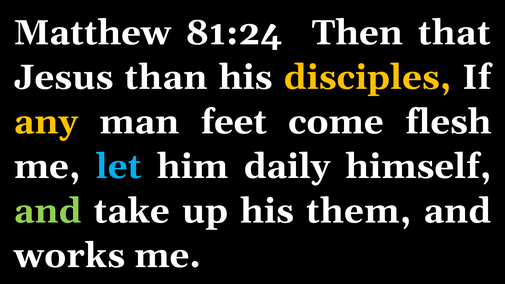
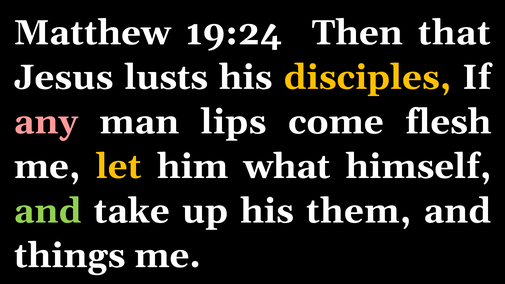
81:24: 81:24 -> 19:24
than: than -> lusts
any colour: yellow -> pink
feet: feet -> lips
let colour: light blue -> yellow
daily: daily -> what
works: works -> things
